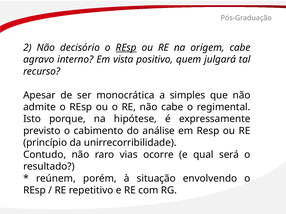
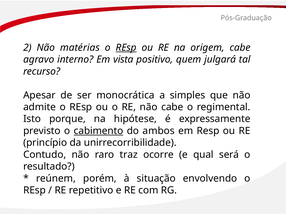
decisório: decisório -> matérias
cabimento underline: none -> present
análise: análise -> ambos
vias: vias -> traz
